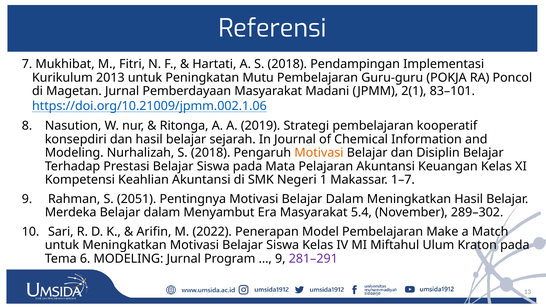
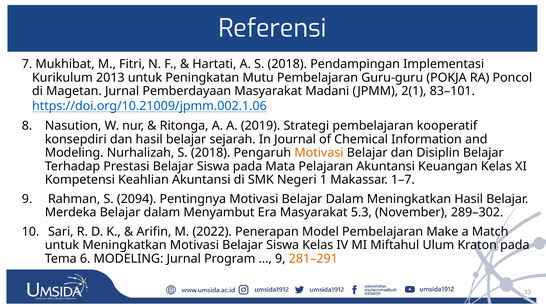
2051: 2051 -> 2094
5.4: 5.4 -> 5.3
281–291 colour: purple -> orange
